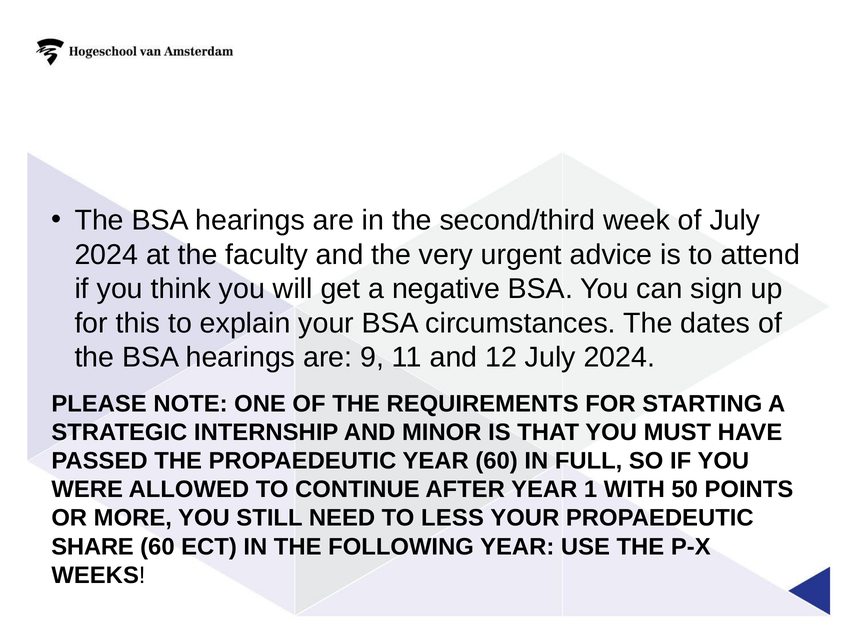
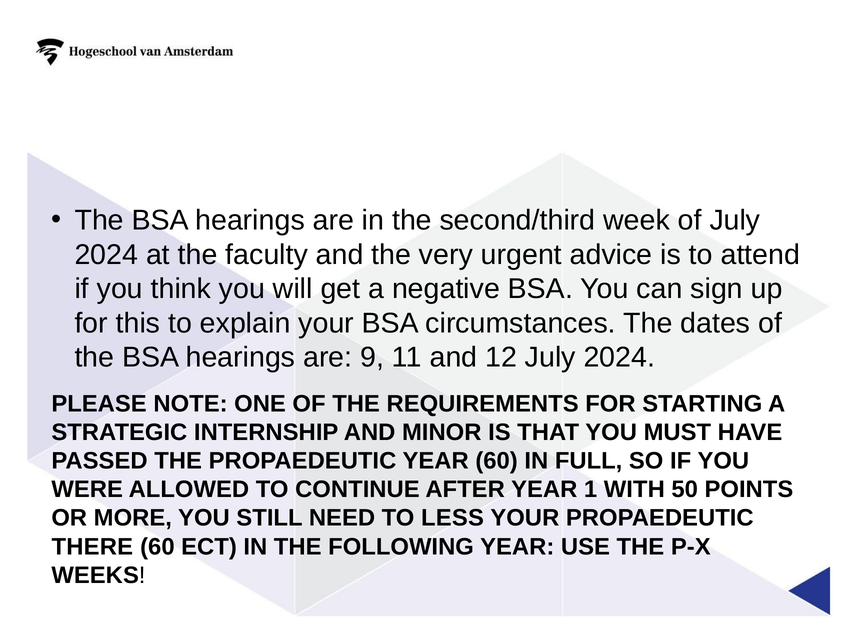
SHARE: SHARE -> THERE
